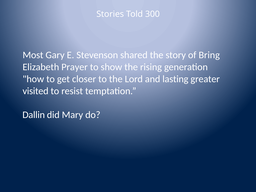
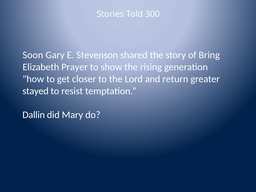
Most: Most -> Soon
lasting: lasting -> return
visited: visited -> stayed
